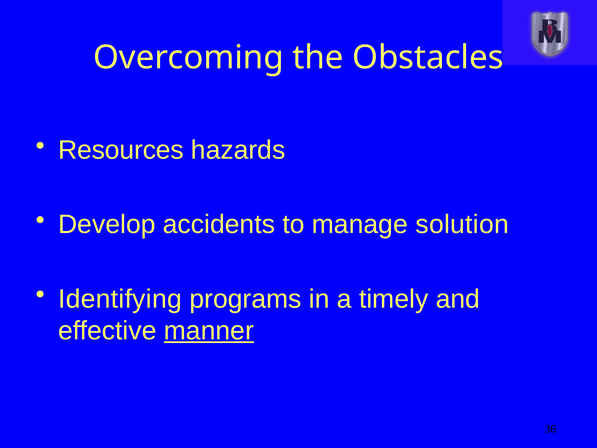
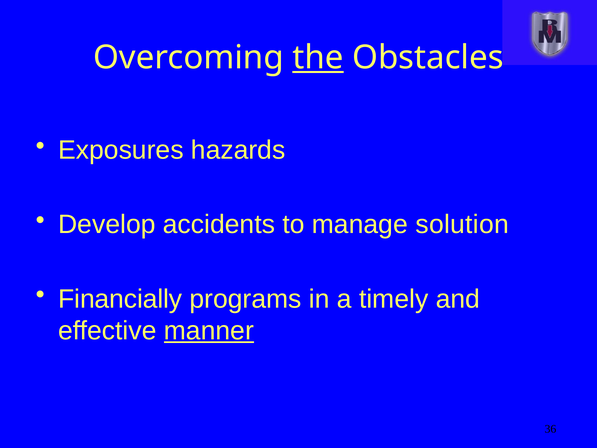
the underline: none -> present
Resources: Resources -> Exposures
Identifying: Identifying -> Financially
